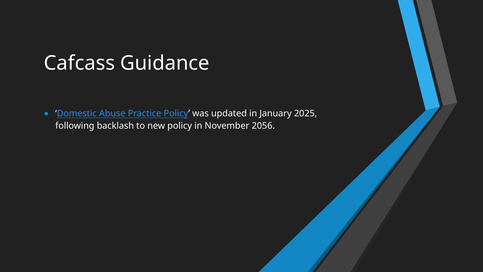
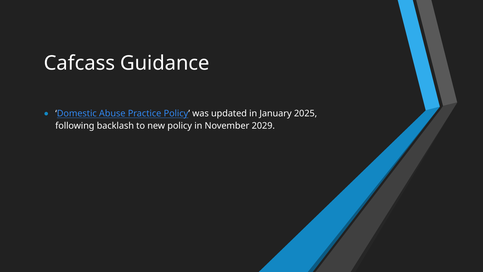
2056: 2056 -> 2029
